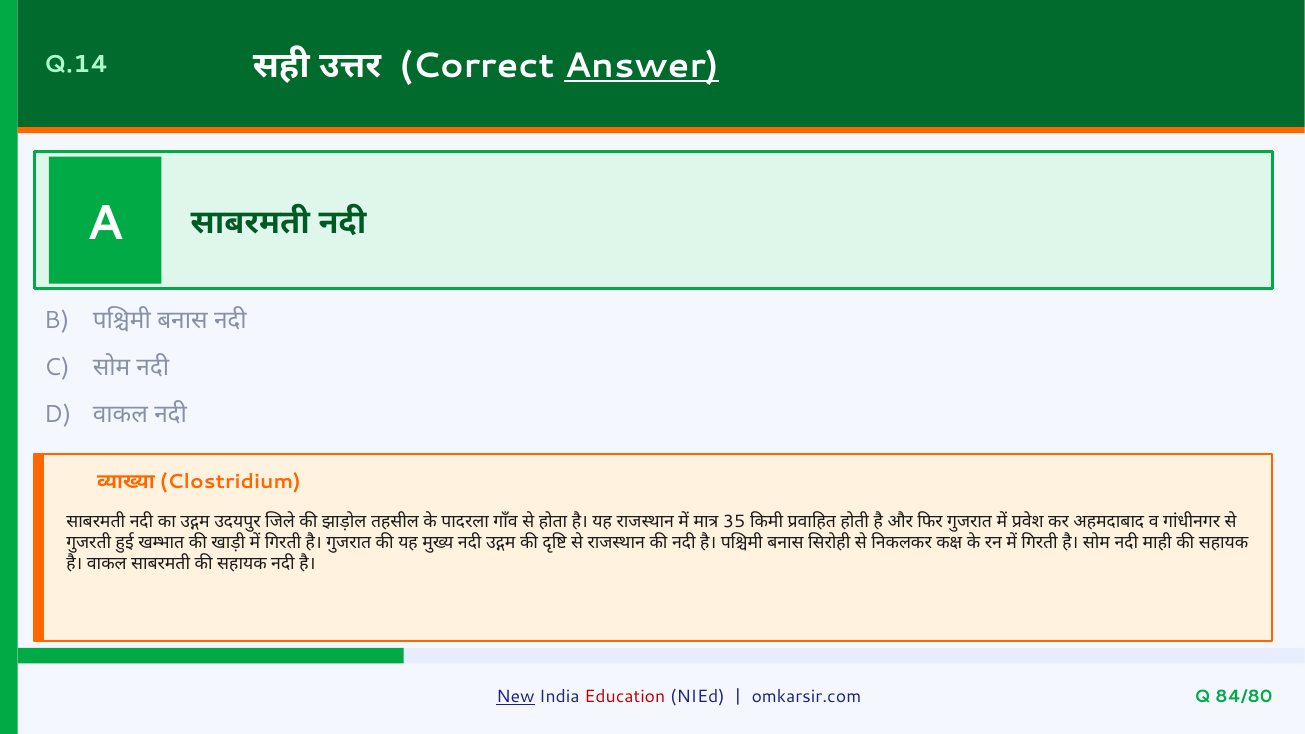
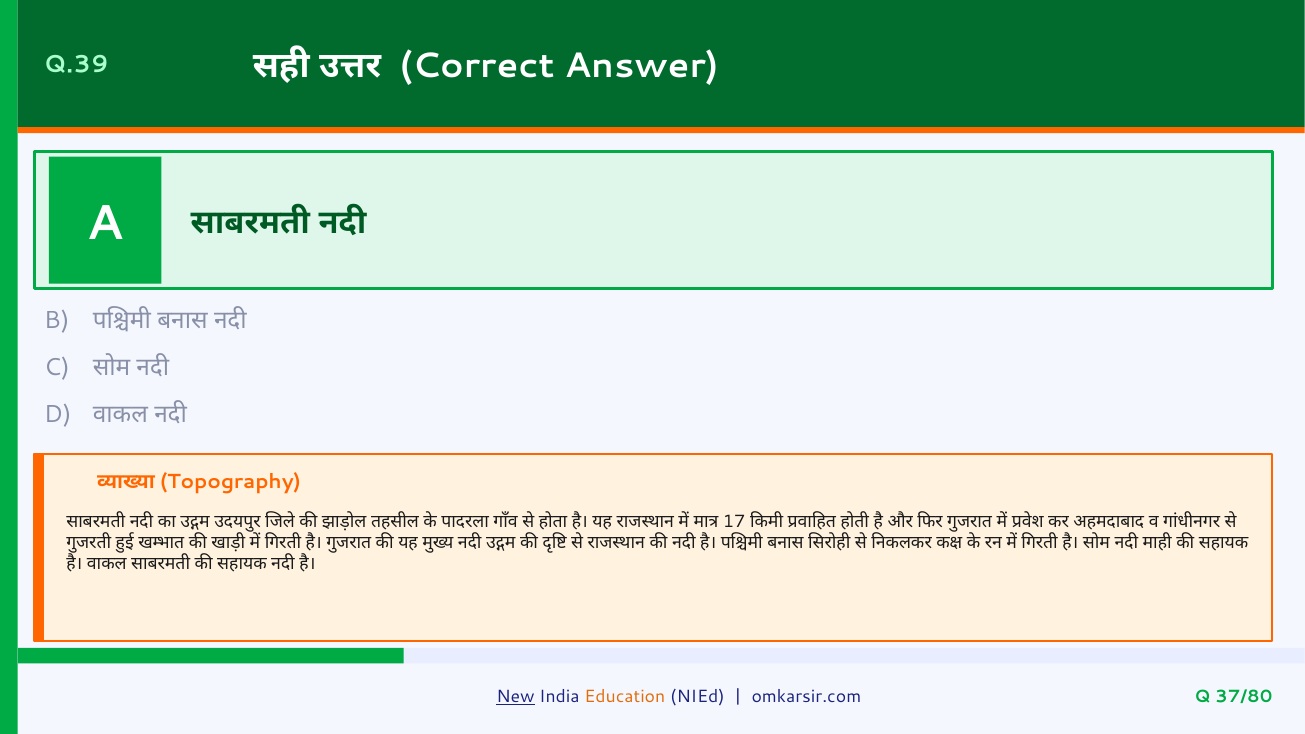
Q.14: Q.14 -> Q.39
Answer underline: present -> none
Clostridium: Clostridium -> Topography
35: 35 -> 17
Education colour: red -> orange
84/80: 84/80 -> 37/80
